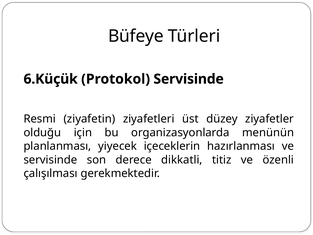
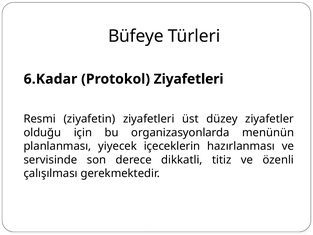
6.Küçük: 6.Küçük -> 6.Kadar
Protokol Servisinde: Servisinde -> Ziyafetleri
